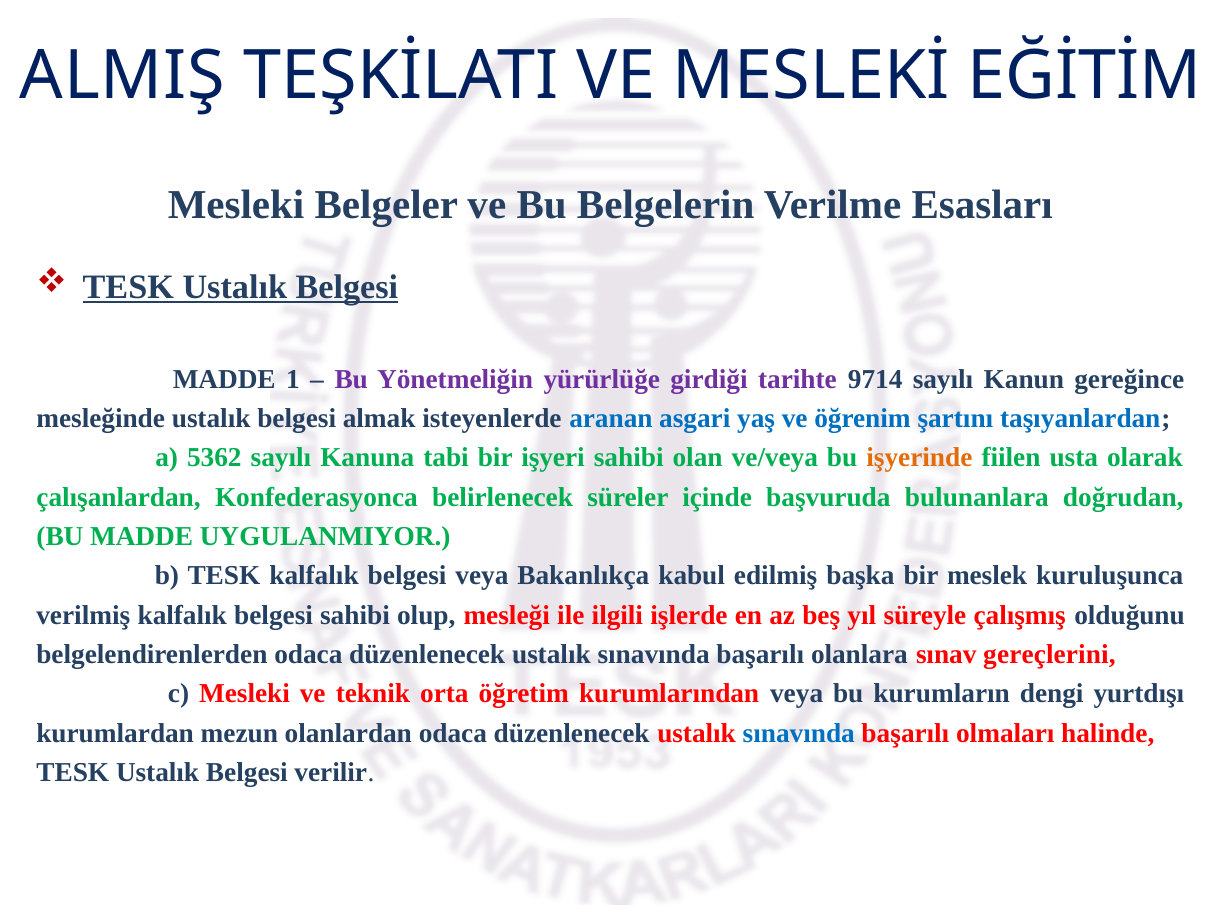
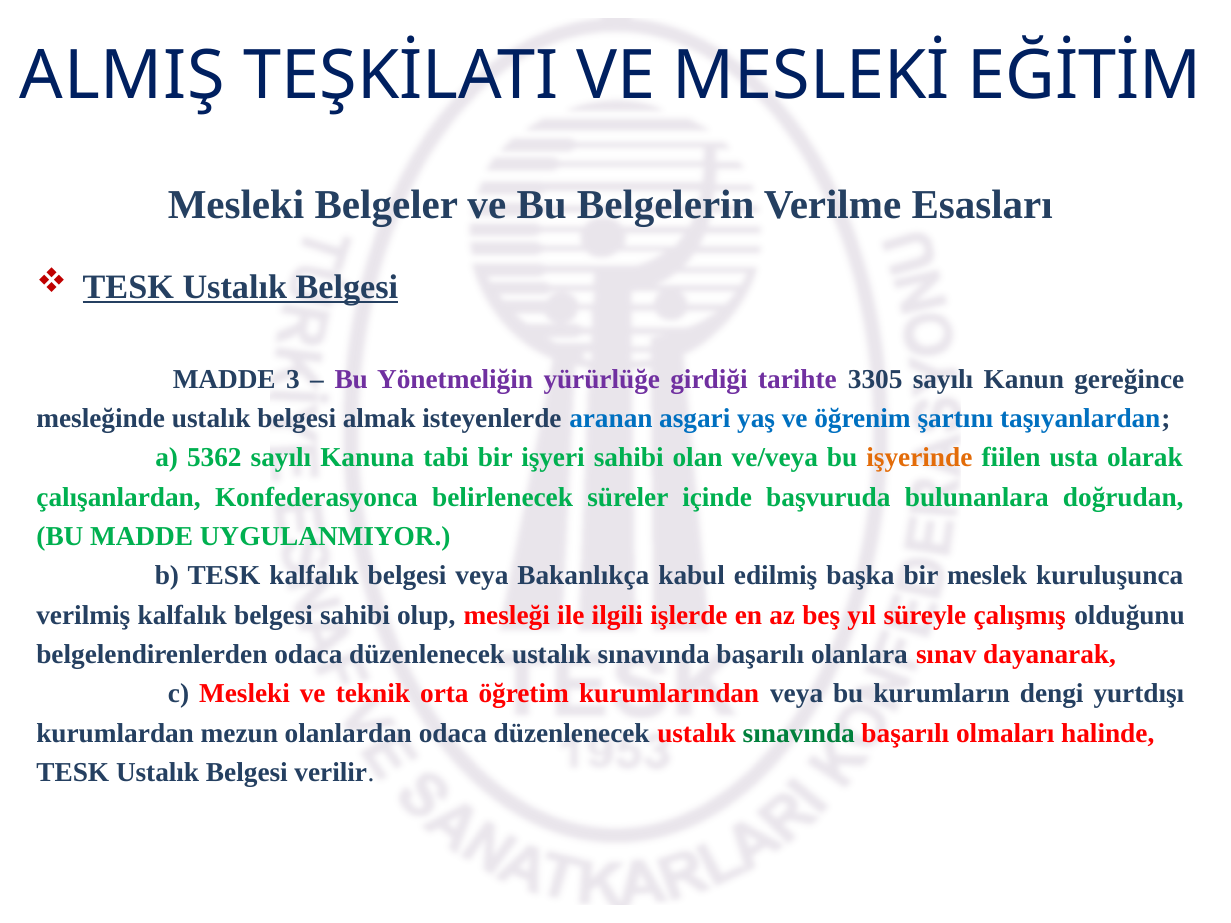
1: 1 -> 3
9714: 9714 -> 3305
gereçlerini: gereçlerini -> dayanarak
sınavında at (799, 733) colour: blue -> green
